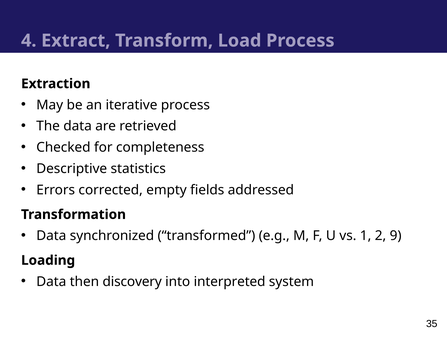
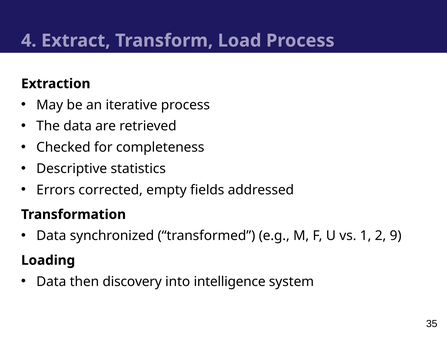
interpreted: interpreted -> intelligence
